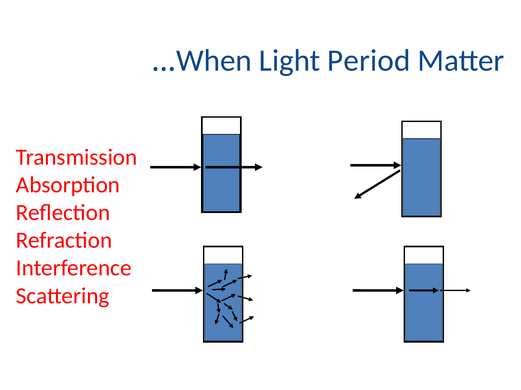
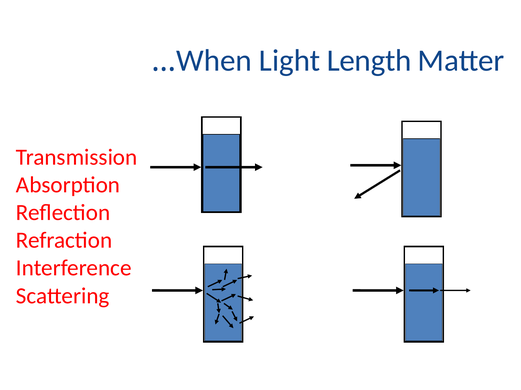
Period: Period -> Length
